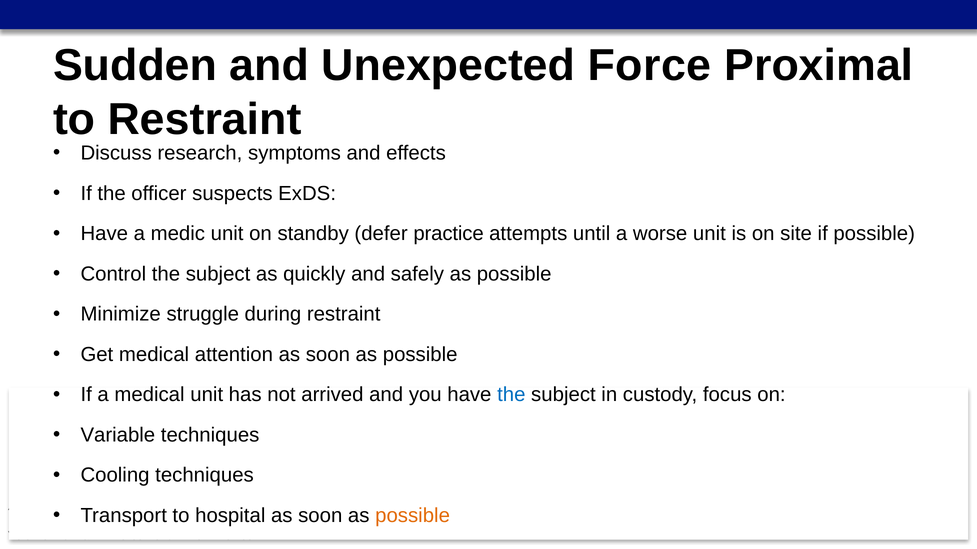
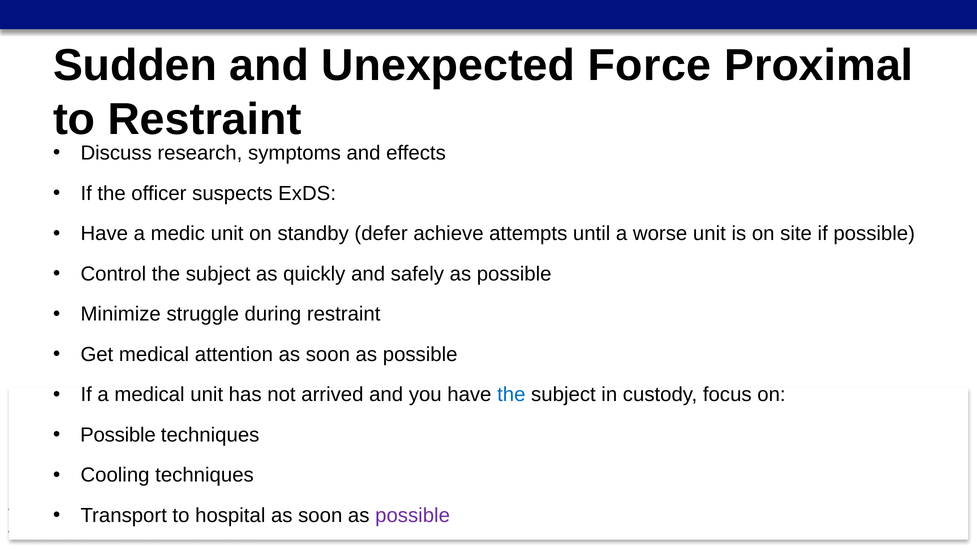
practice: practice -> achieve
Variable at (118, 435): Variable -> Possible
possible at (413, 516) colour: orange -> purple
